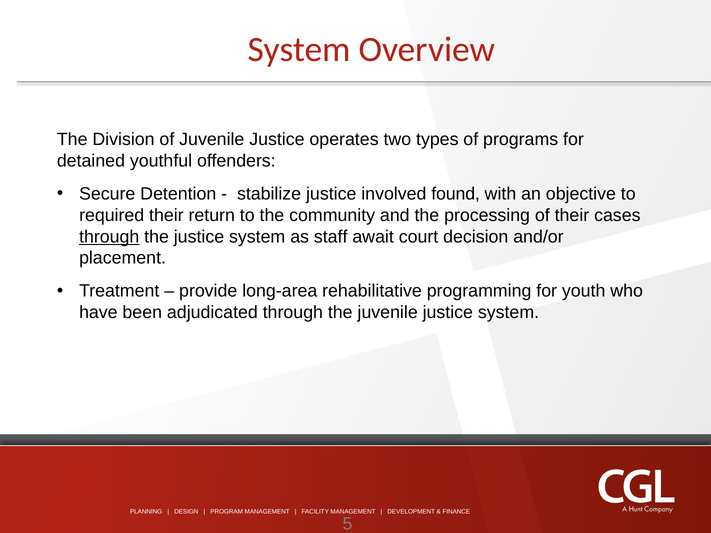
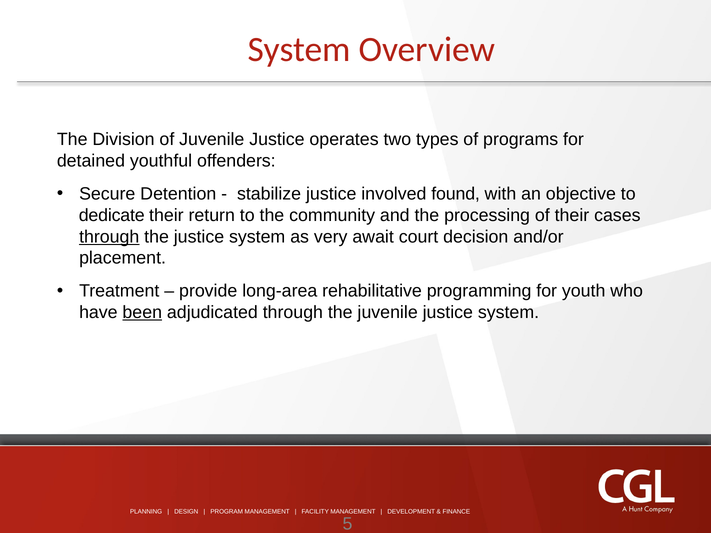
required: required -> dedicate
staff: staff -> very
been underline: none -> present
